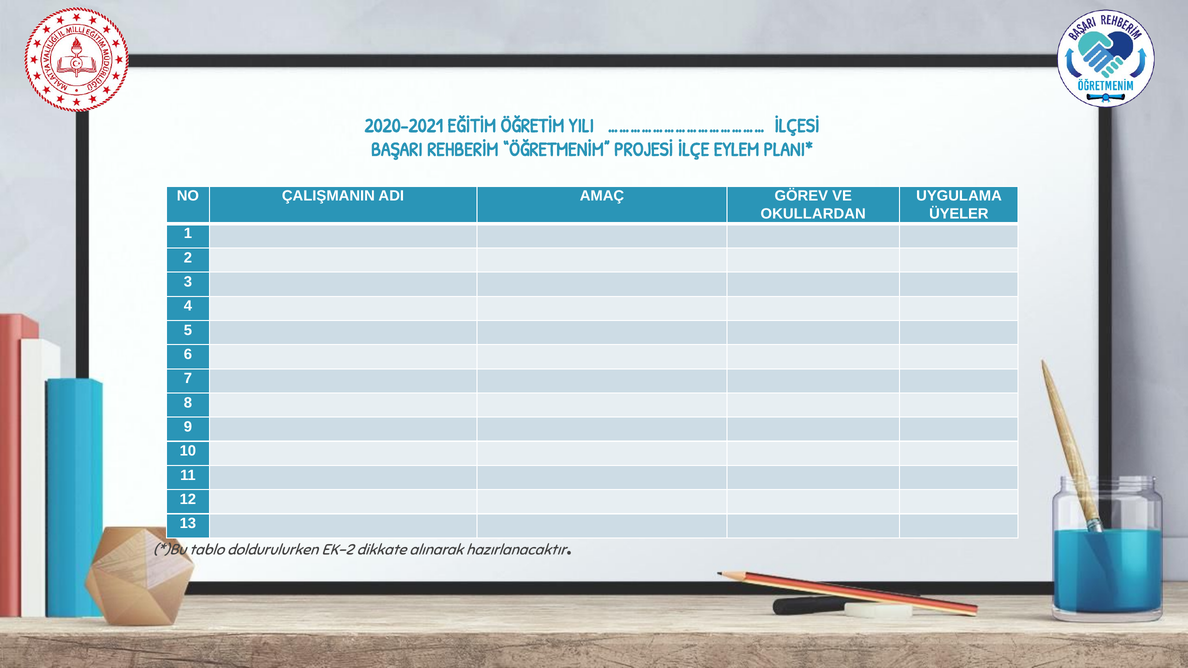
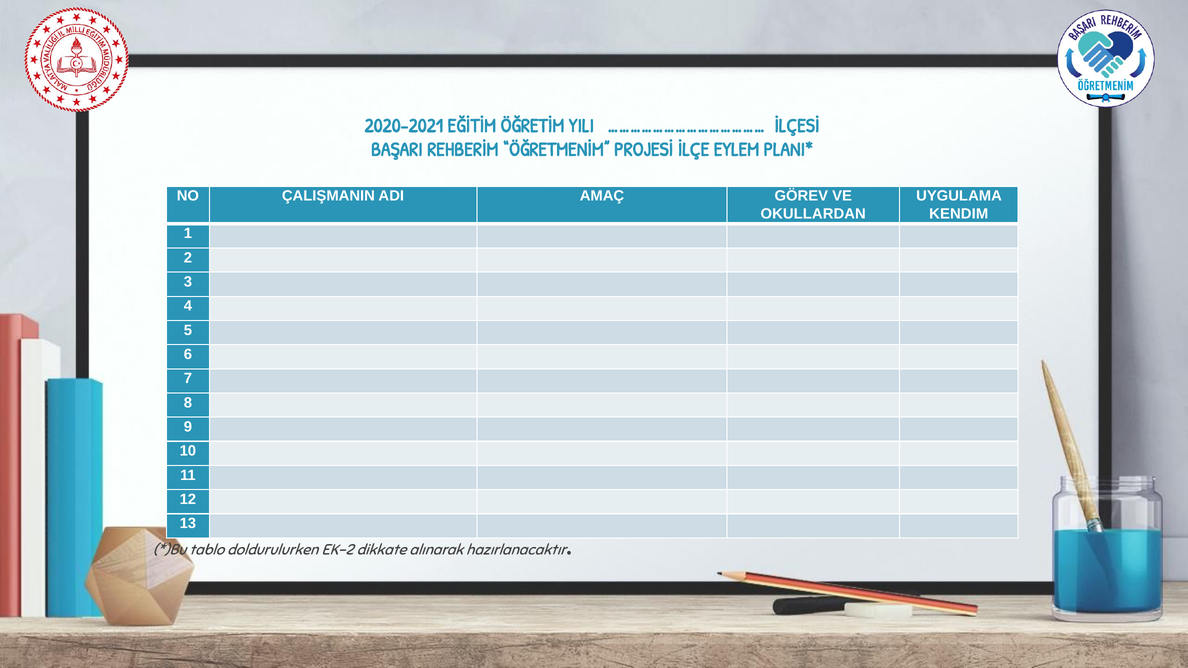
ÜYELER: ÜYELER -> KENDIM
